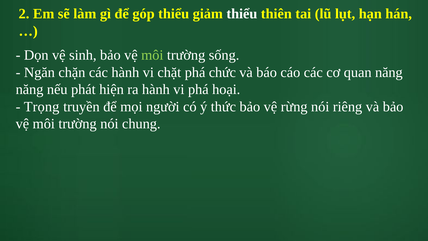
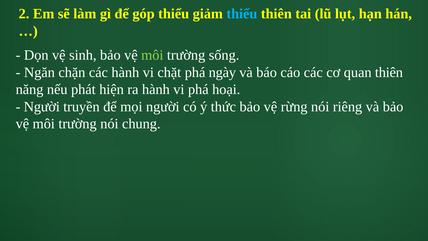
thiểu at (242, 14) colour: white -> light blue
chức: chức -> ngày
quan năng: năng -> thiên
Trọng at (42, 107): Trọng -> Người
